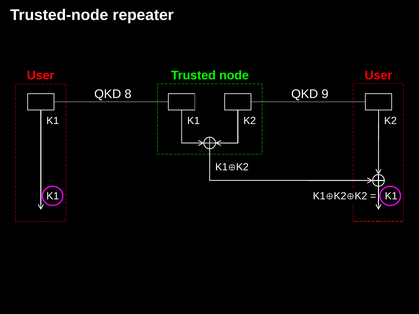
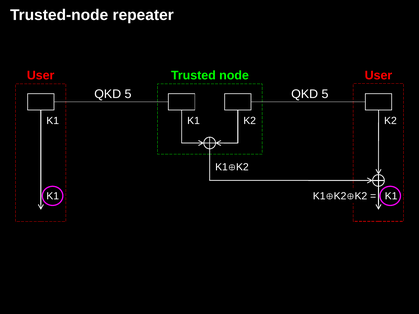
8 at (128, 94): 8 -> 5
9 at (325, 94): 9 -> 5
